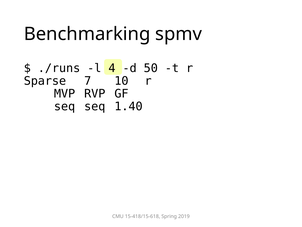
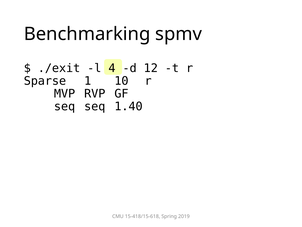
./runs: ./runs -> ./exit
50: 50 -> 12
7: 7 -> 1
